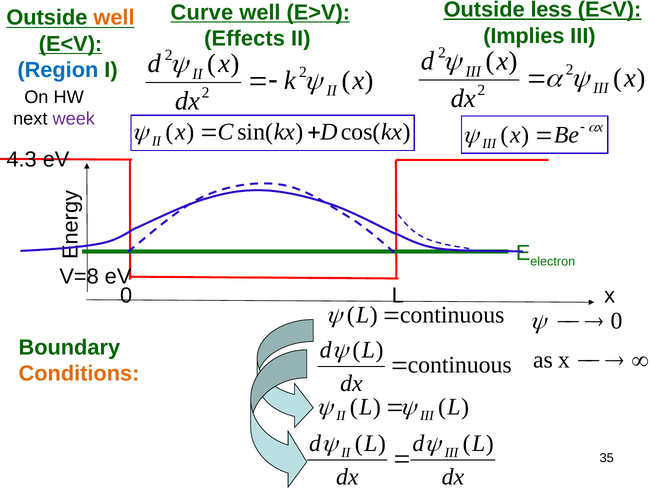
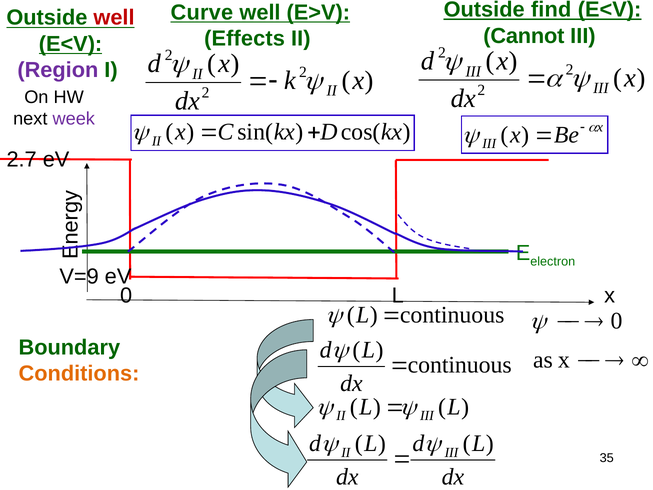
less: less -> find
well at (114, 18) colour: orange -> red
Implies: Implies -> Cannot
Region colour: blue -> purple
4.3: 4.3 -> 2.7
V=8: V=8 -> V=9
